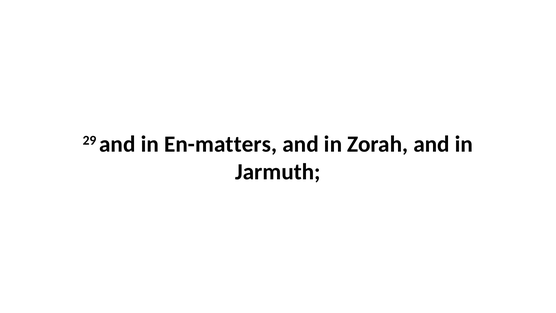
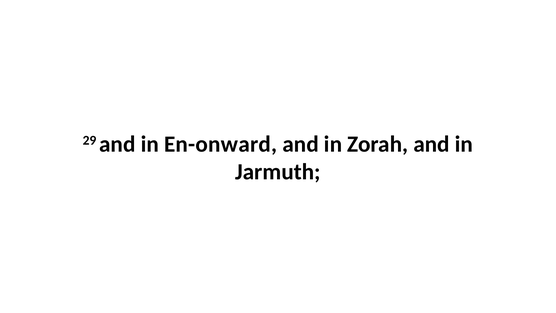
En-matters: En-matters -> En-onward
